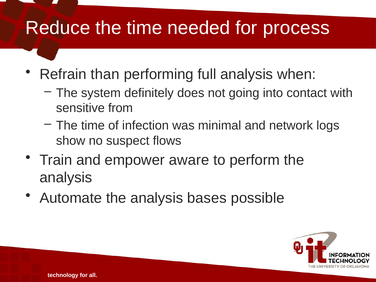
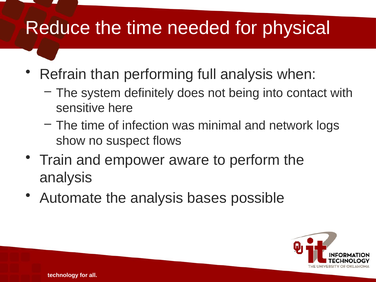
process: process -> physical
going: going -> being
from: from -> here
